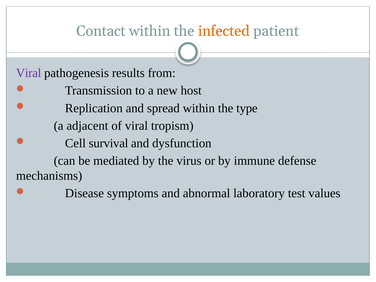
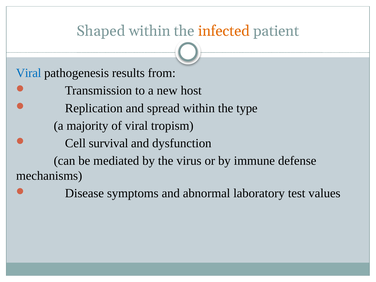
Contact: Contact -> Shaped
Viral at (29, 73) colour: purple -> blue
adjacent: adjacent -> majority
